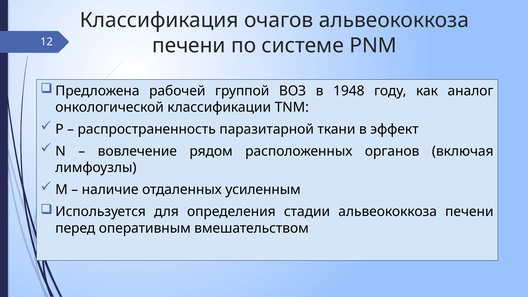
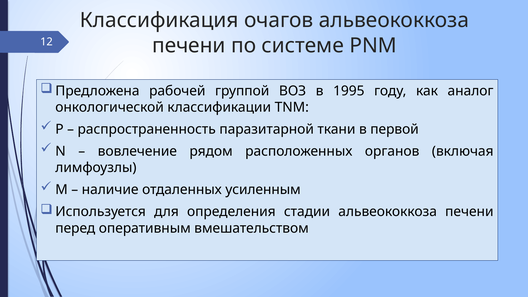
1948: 1948 -> 1995
эффект: эффект -> первой
